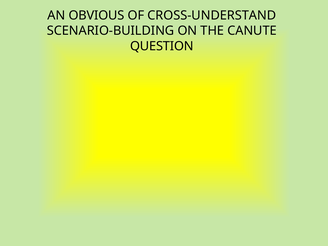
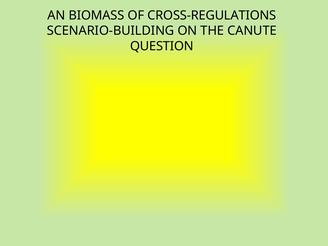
OBVIOUS: OBVIOUS -> BIOMASS
CROSS-UNDERSTAND: CROSS-UNDERSTAND -> CROSS-REGULATIONS
